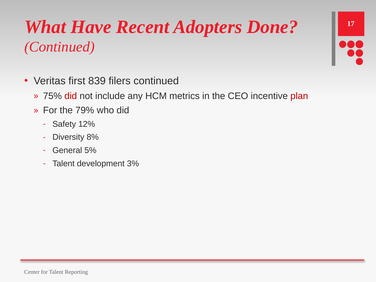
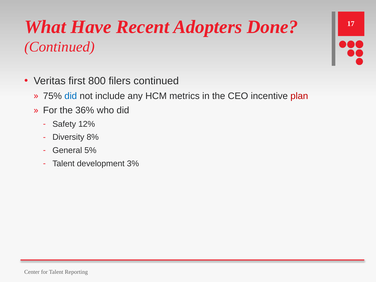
839: 839 -> 800
did at (71, 96) colour: red -> blue
79%: 79% -> 36%
